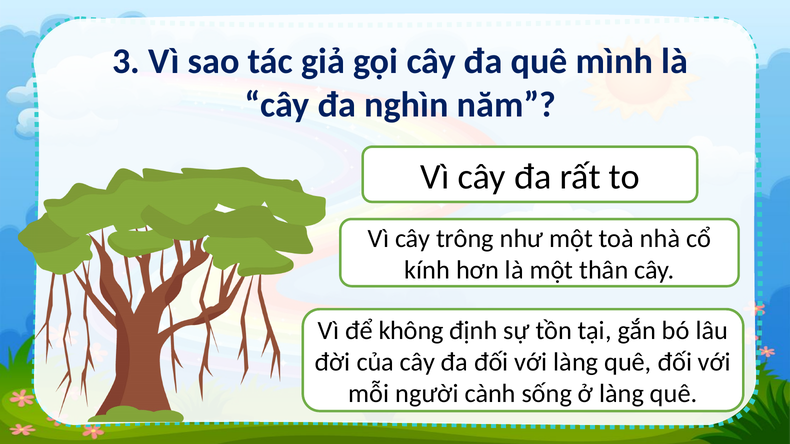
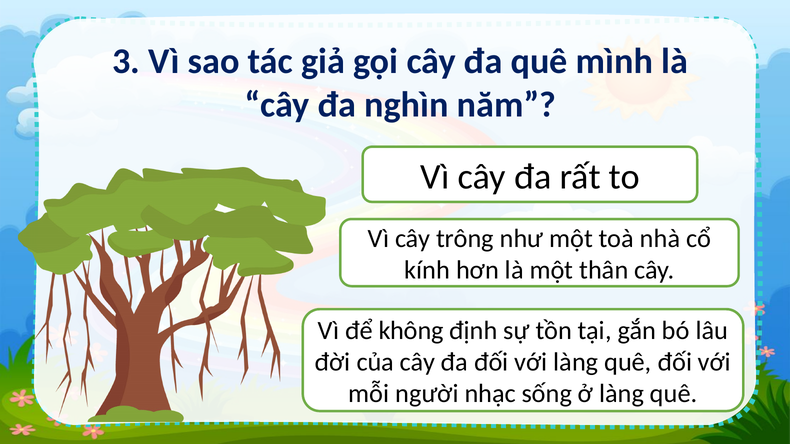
cành: cành -> nhạc
